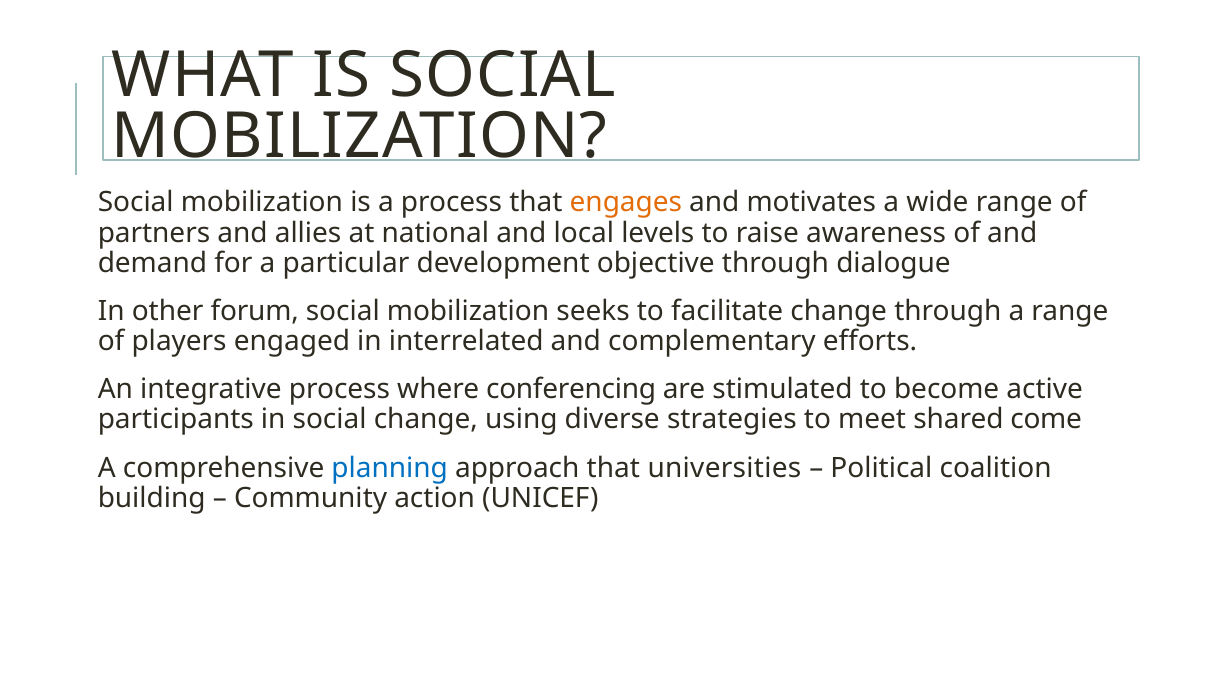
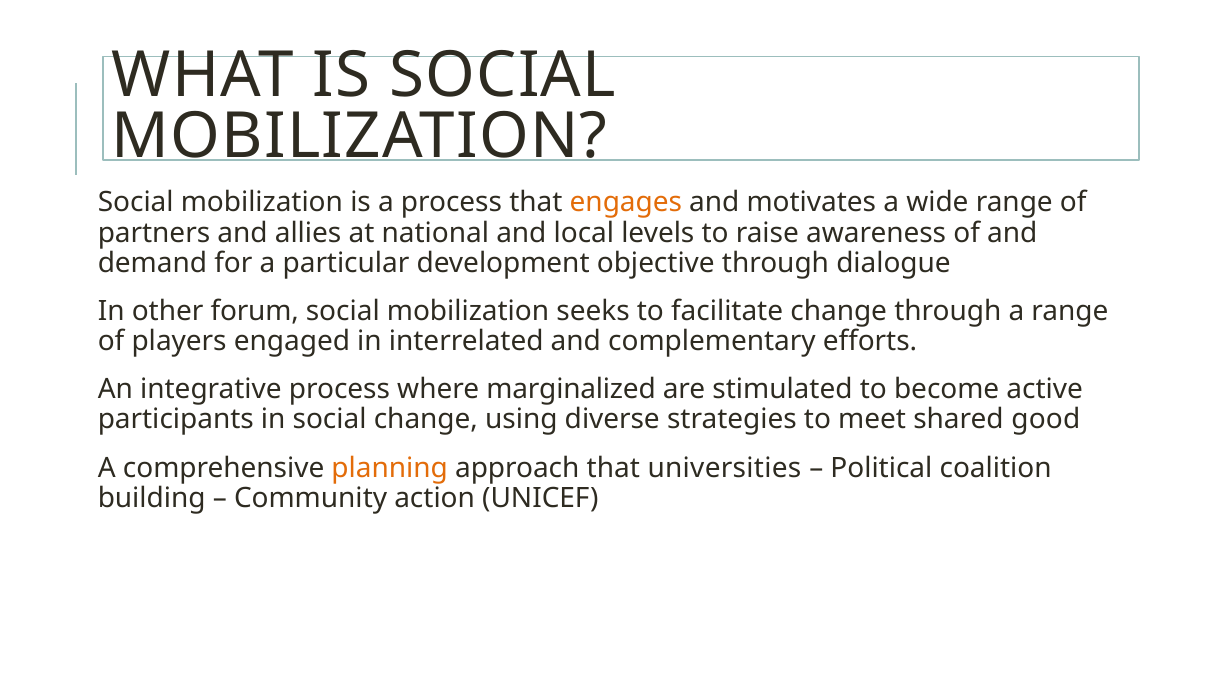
conferencing: conferencing -> marginalized
come: come -> good
planning colour: blue -> orange
